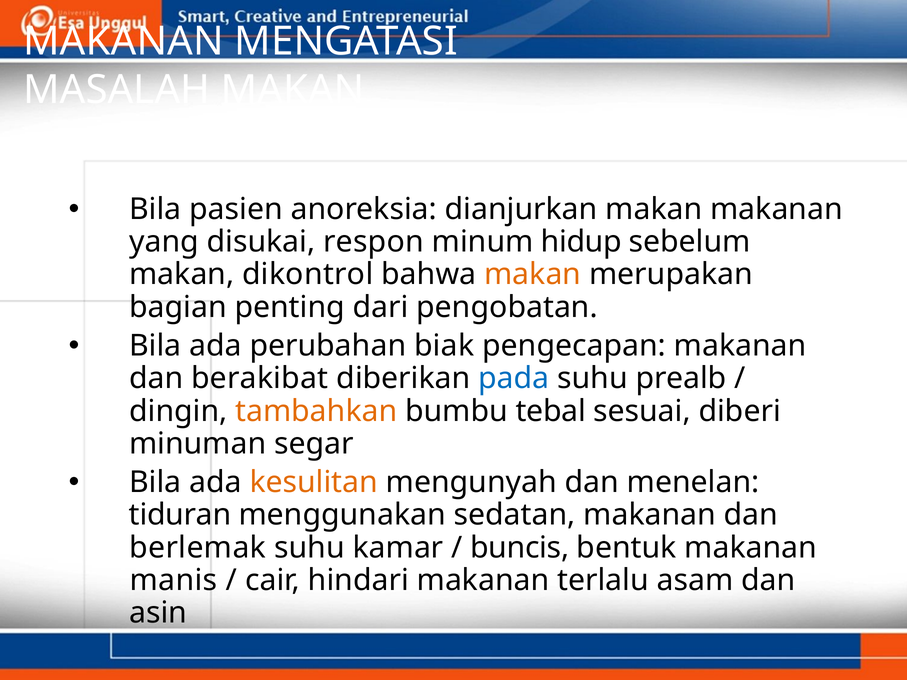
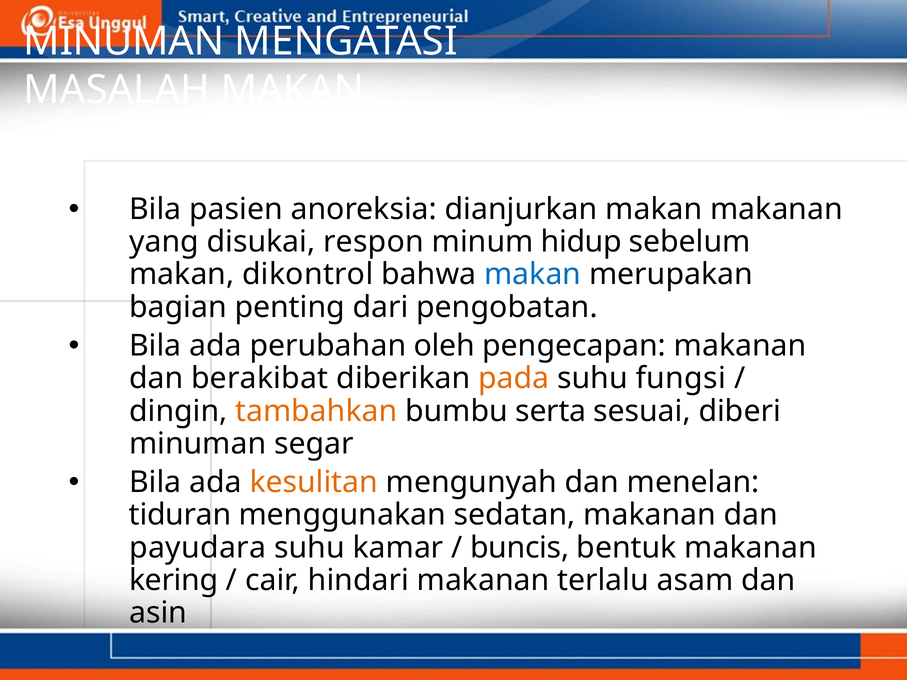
MAKANAN at (124, 42): MAKANAN -> MINUMAN
makan at (533, 275) colour: orange -> blue
biak: biak -> oleh
pada colour: blue -> orange
prealb: prealb -> fungsi
tebal: tebal -> serta
berlemak: berlemak -> payudara
manis: manis -> kering
